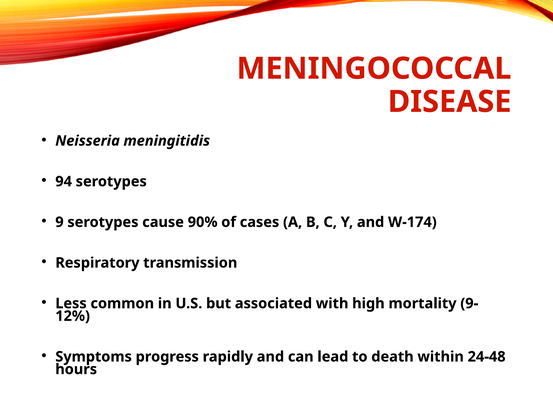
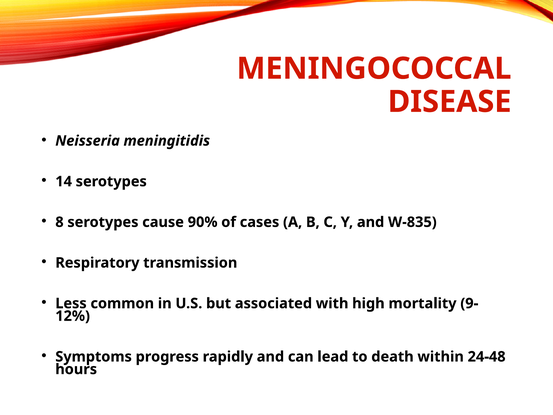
94: 94 -> 14
9: 9 -> 8
W-174: W-174 -> W-835
